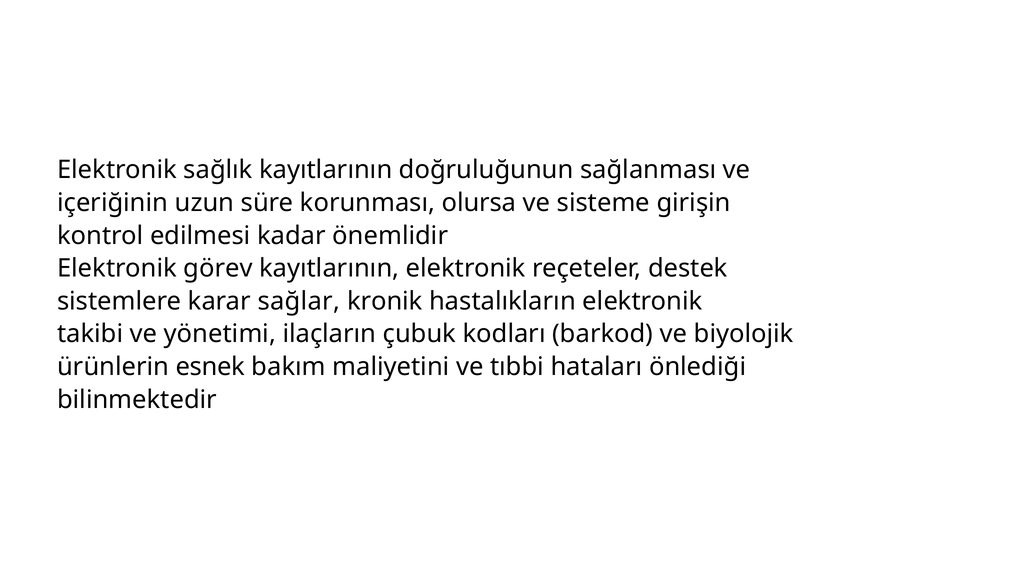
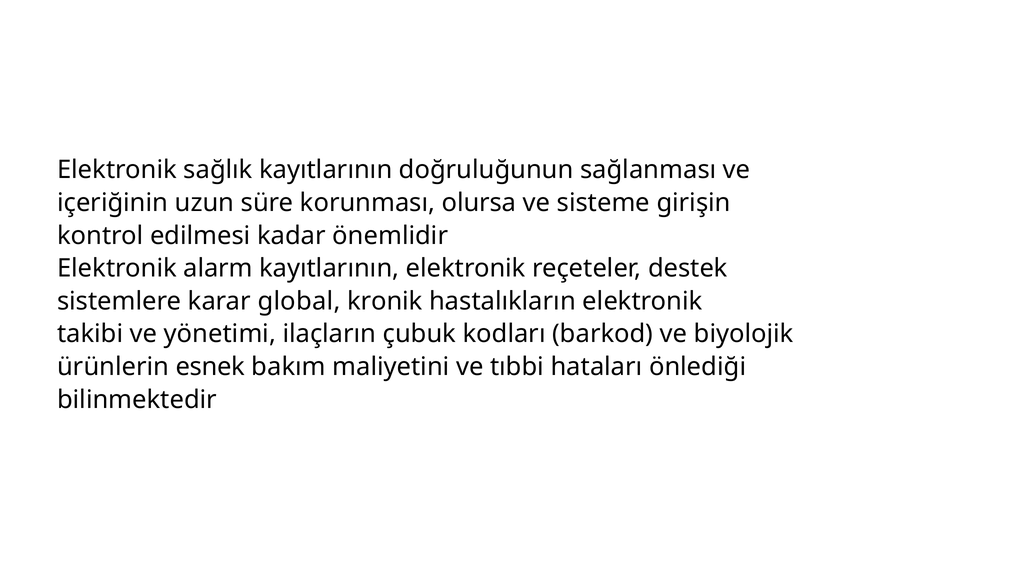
görev: görev -> alarm
sağlar: sağlar -> global
